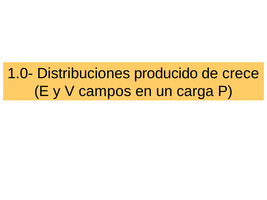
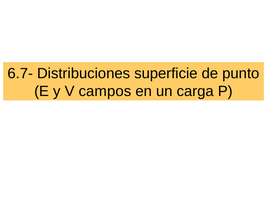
1.0-: 1.0- -> 6.7-
producido: producido -> superficie
crece: crece -> punto
